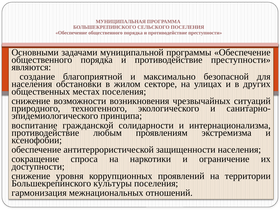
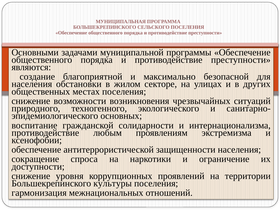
принципа: принципа -> основных
